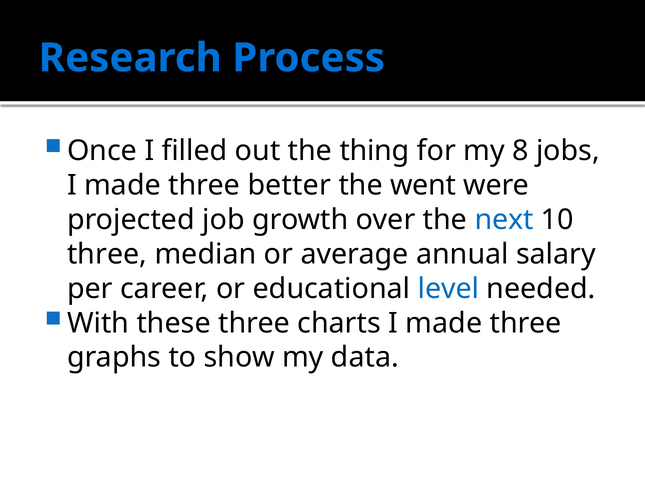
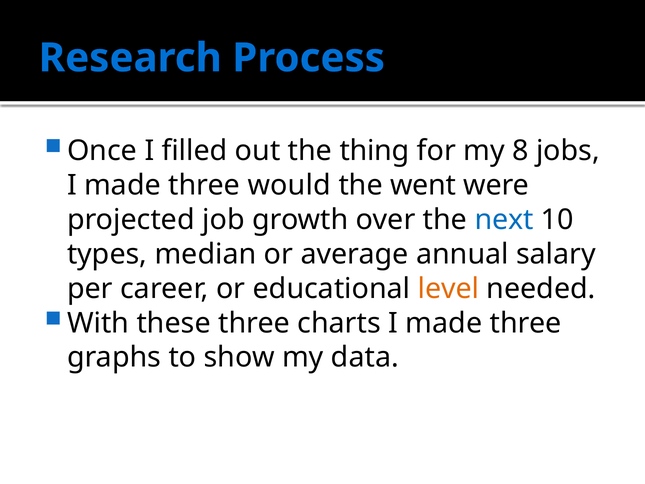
better: better -> would
three at (107, 254): three -> types
level colour: blue -> orange
